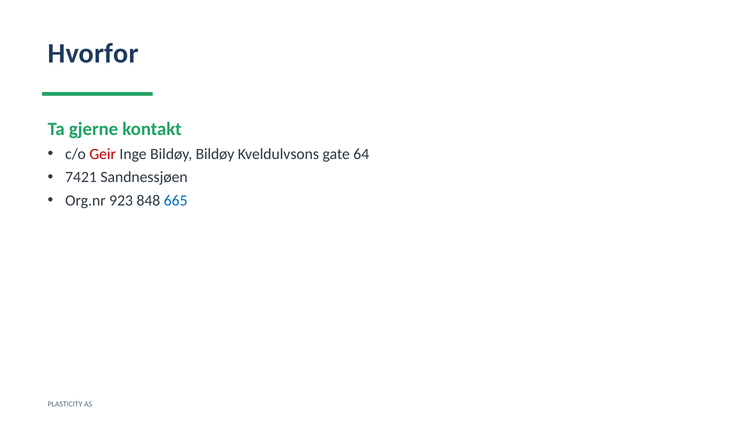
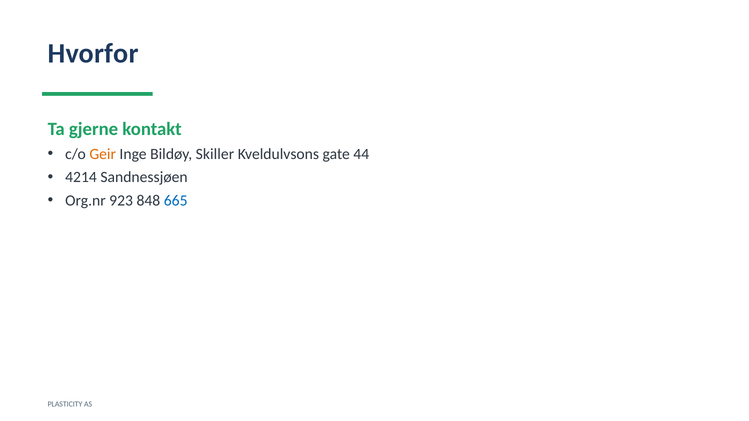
Geir colour: red -> orange
Bildøy Bildøy: Bildøy -> Skiller
64: 64 -> 44
7421: 7421 -> 4214
